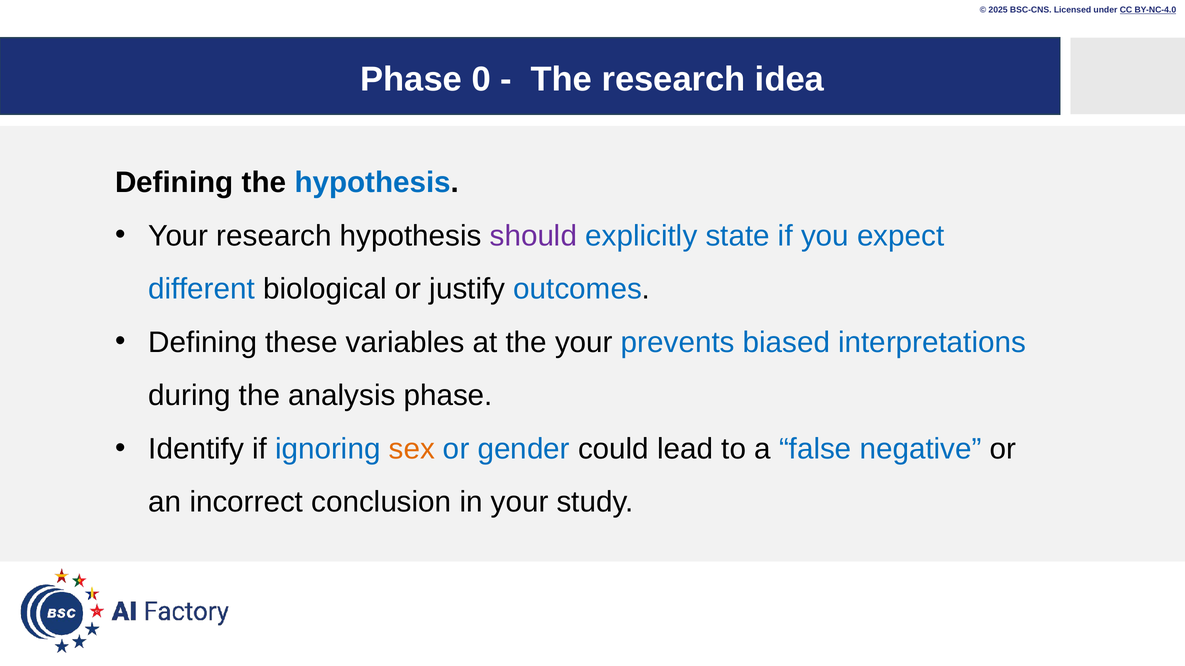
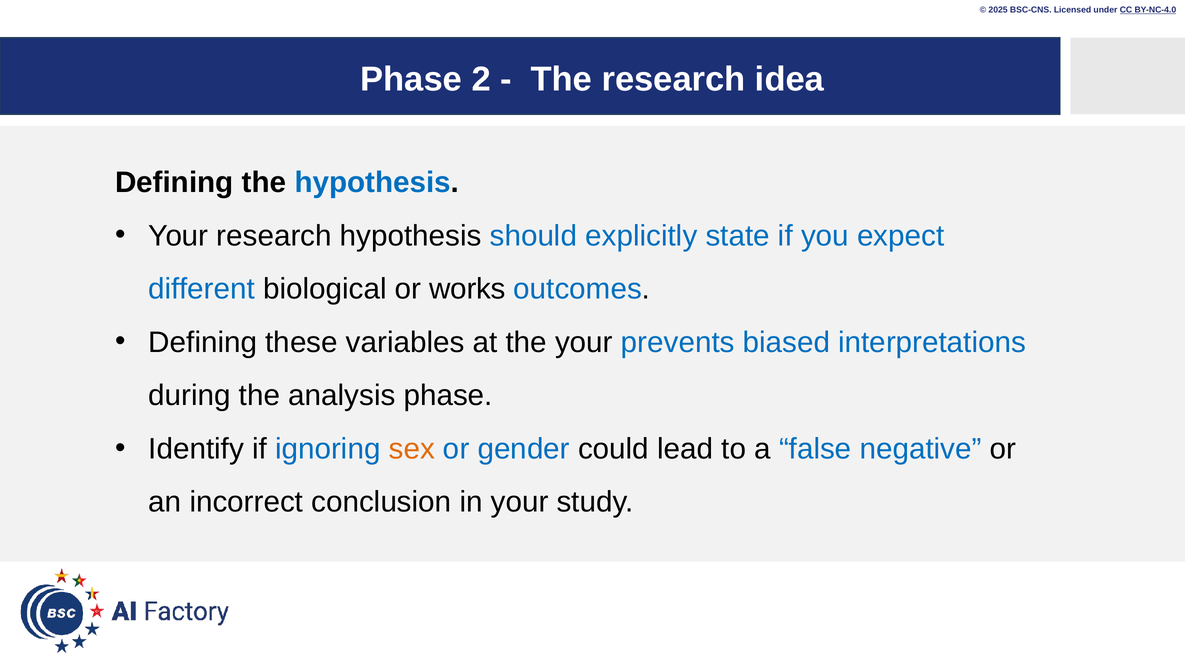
0: 0 -> 2
should colour: purple -> blue
justify: justify -> works
